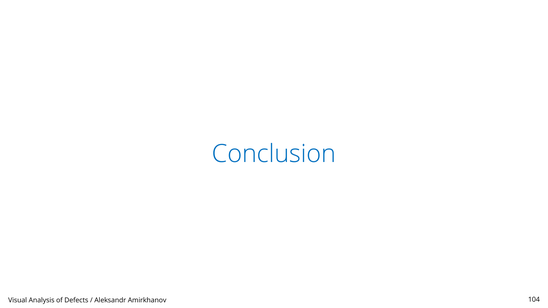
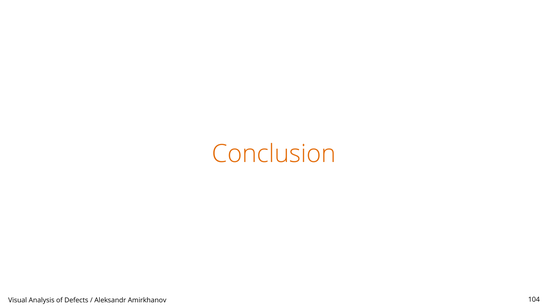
Conclusion colour: blue -> orange
